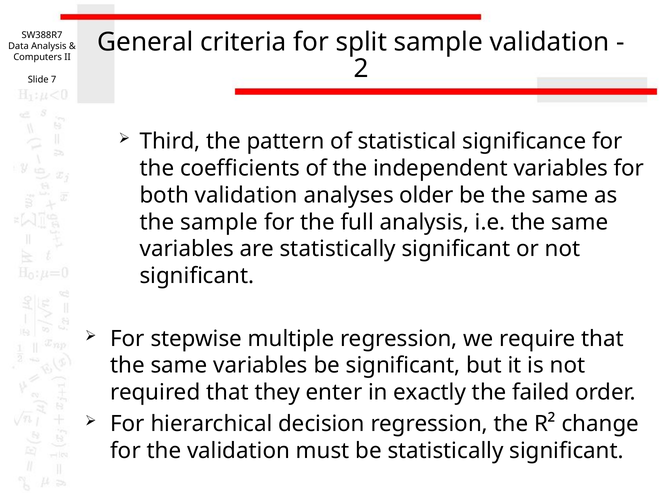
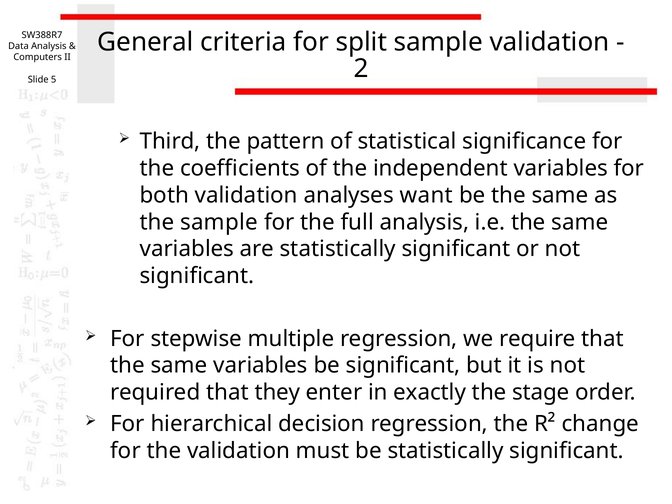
7: 7 -> 5
older: older -> want
failed: failed -> stage
